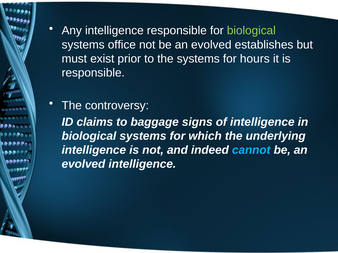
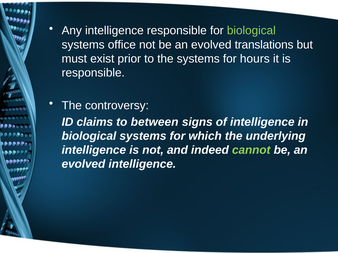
establishes: establishes -> translations
baggage: baggage -> between
cannot colour: light blue -> light green
